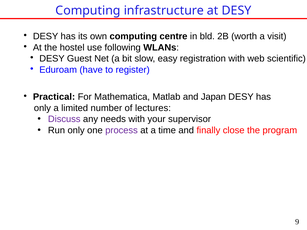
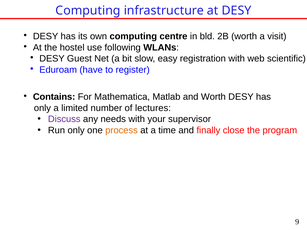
Practical: Practical -> Contains
and Japan: Japan -> Worth
process colour: purple -> orange
